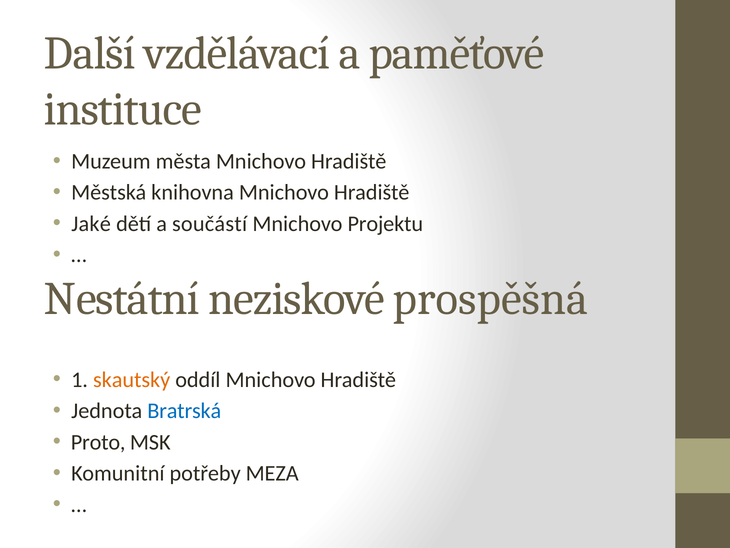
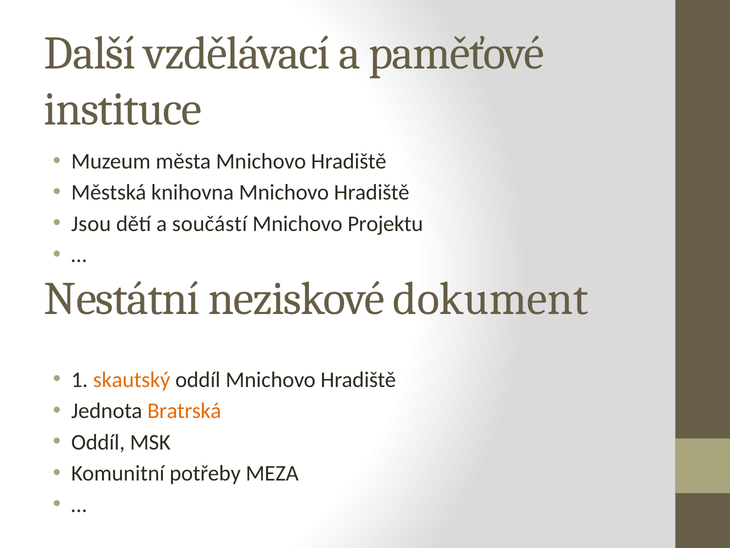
Jaké: Jaké -> Jsou
prospěšná: prospěšná -> dokument
Bratrská colour: blue -> orange
Proto at (98, 442): Proto -> Oddíl
